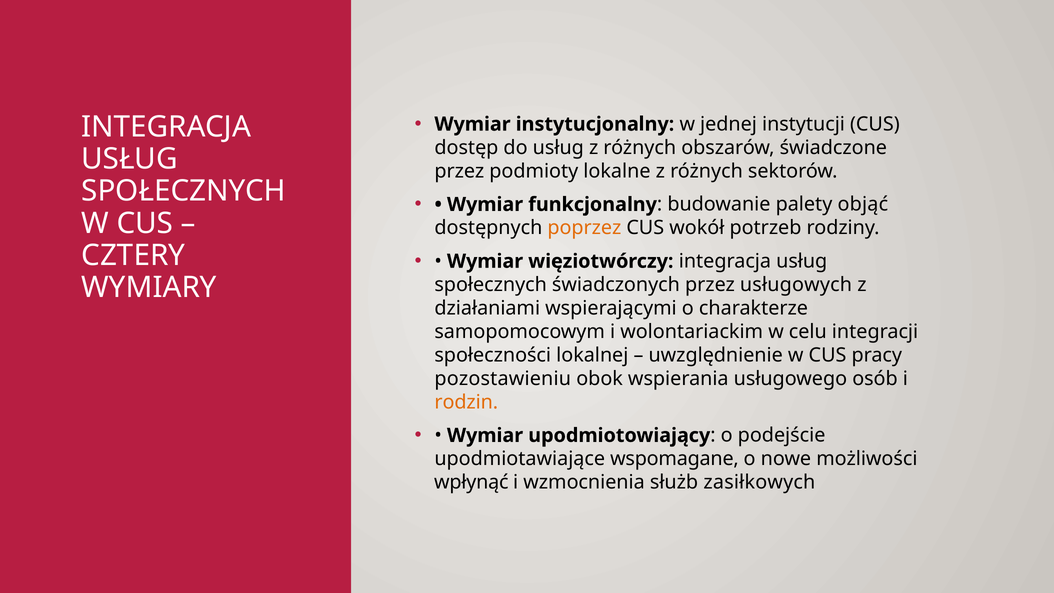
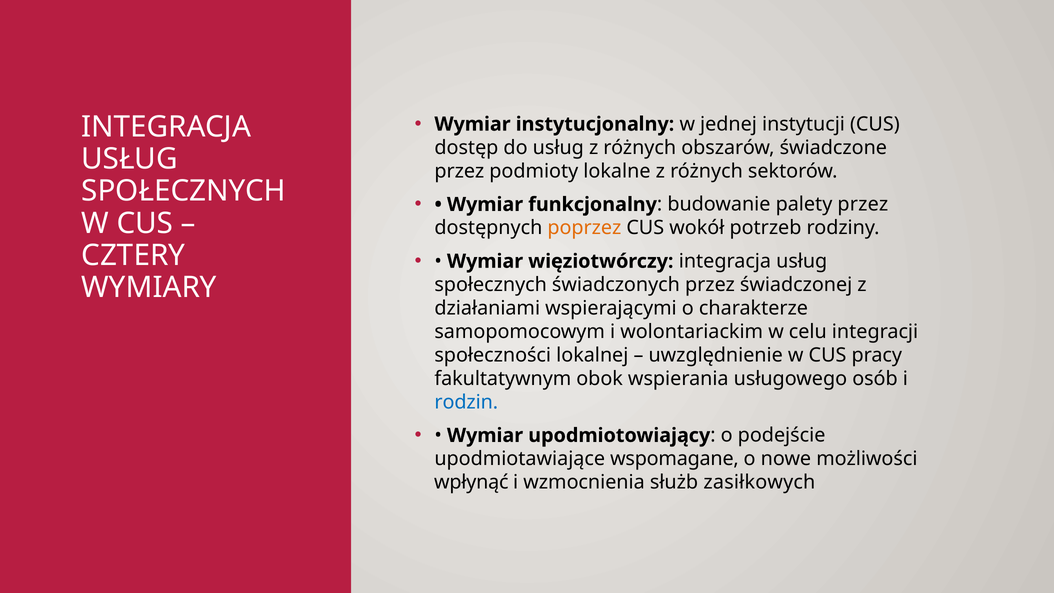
palety objąć: objąć -> przez
usługowych: usługowych -> świadczonej
pozostawieniu: pozostawieniu -> fakultatywnym
rodzin colour: orange -> blue
